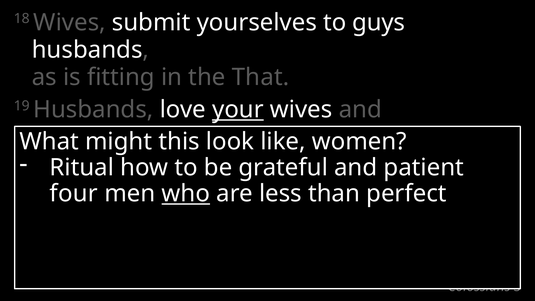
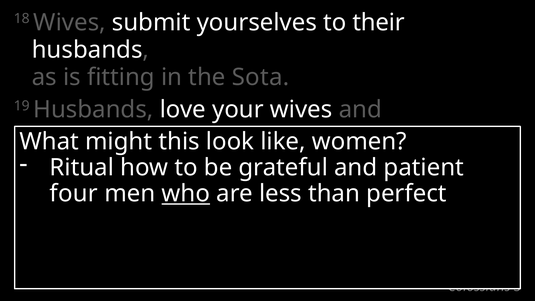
guys: guys -> their
That: That -> Sota
your underline: present -> none
